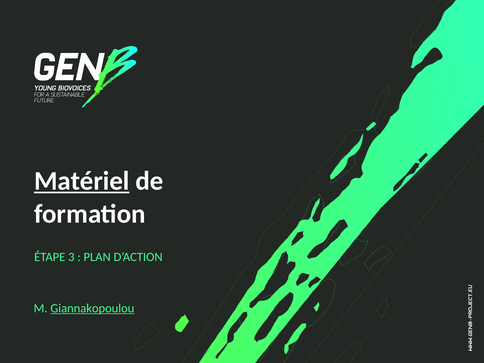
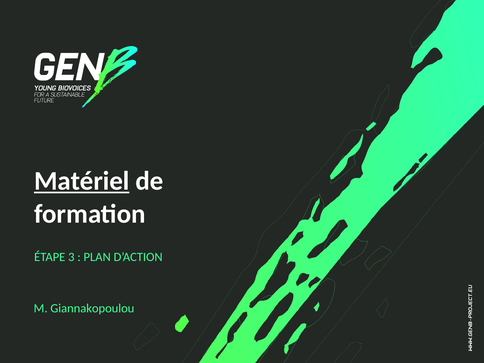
Giannakopoulou underline: present -> none
